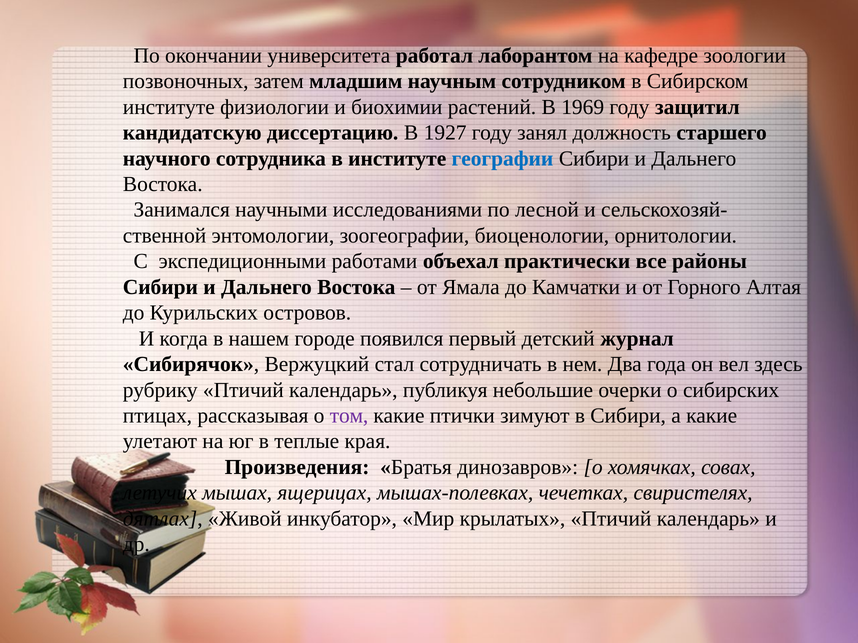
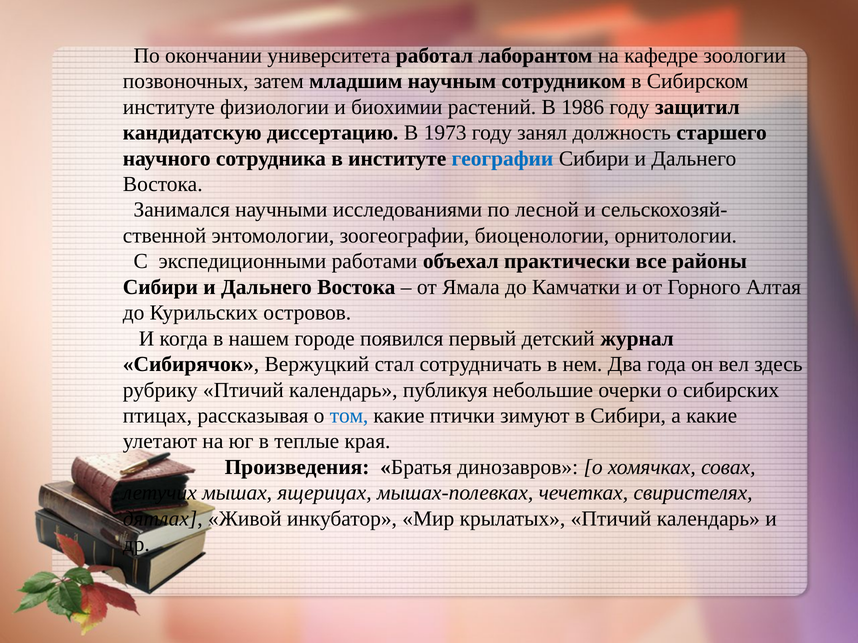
1969: 1969 -> 1986
1927: 1927 -> 1973
том colour: purple -> blue
